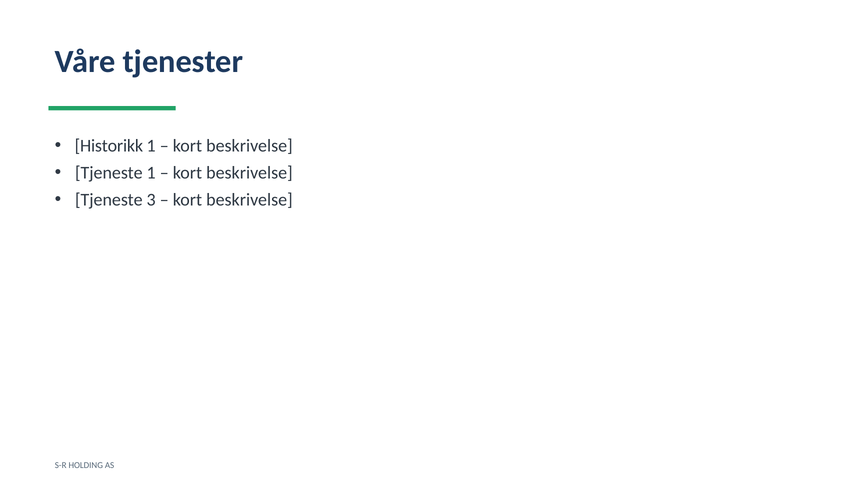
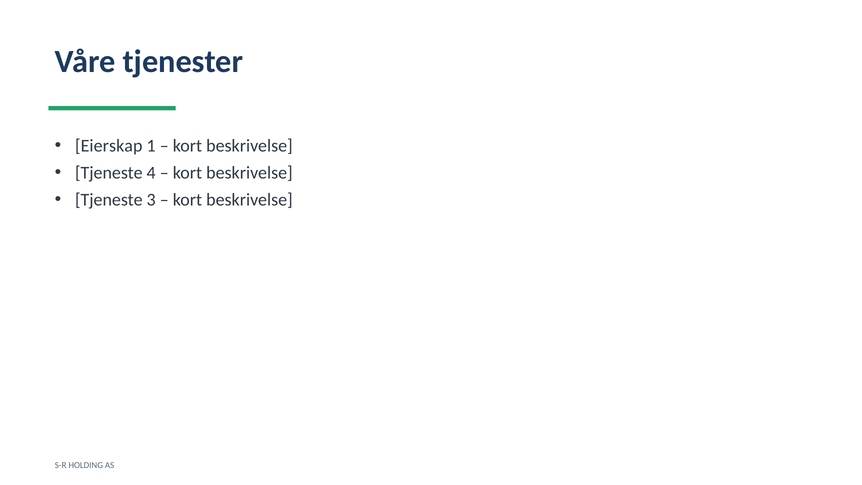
Historikk: Historikk -> Eierskap
Tjeneste 1: 1 -> 4
